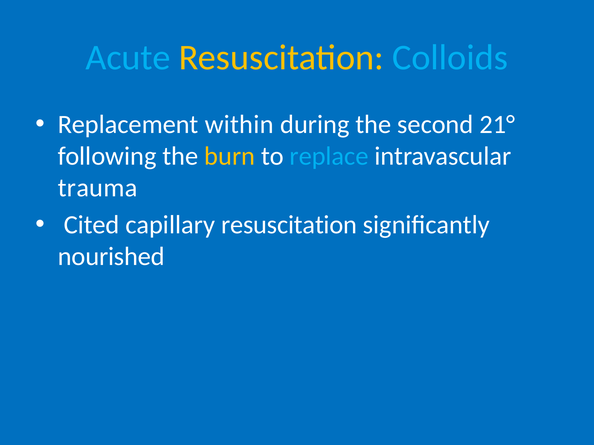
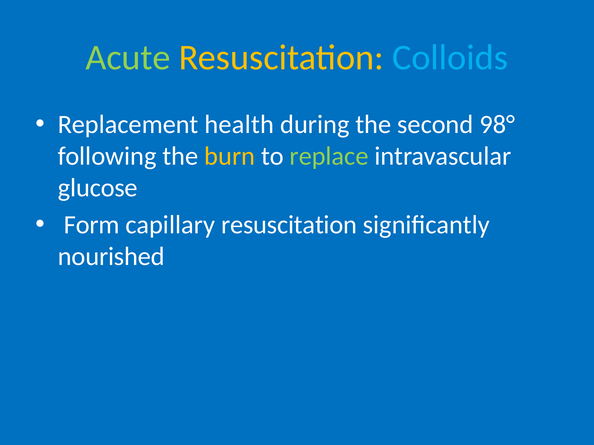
Acute colour: light blue -> light green
within: within -> health
21°: 21° -> 98°
replace colour: light blue -> light green
trauma: trauma -> glucose
Cited: Cited -> Form
